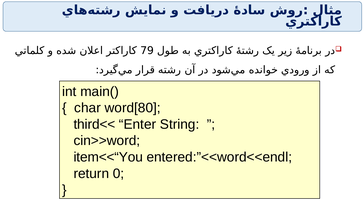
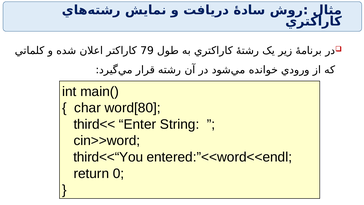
item<<“You: item<<“You -> third<<“You
